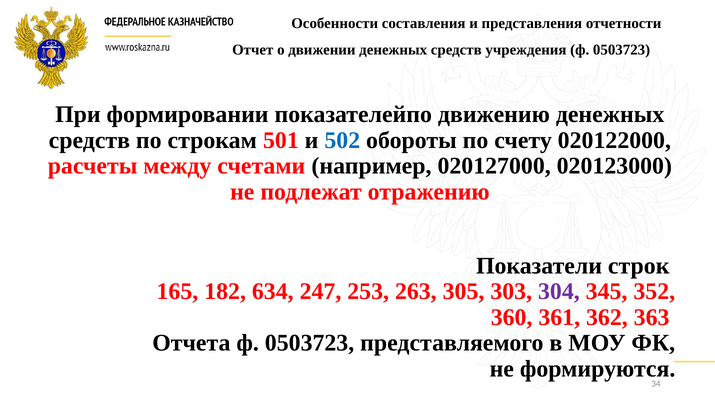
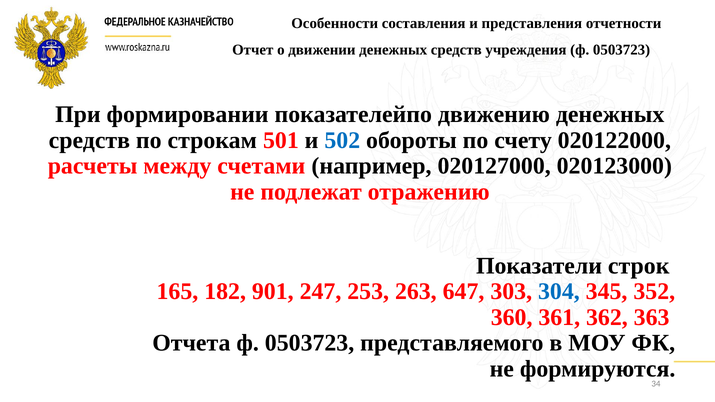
634: 634 -> 901
305: 305 -> 647
304 colour: purple -> blue
